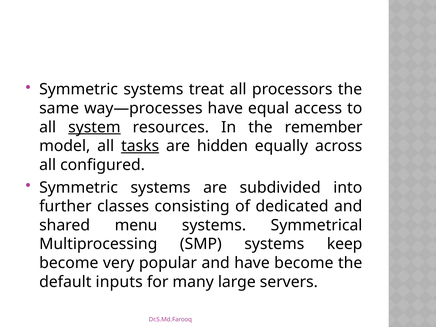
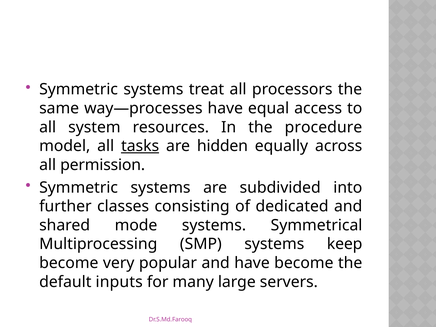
system underline: present -> none
remember: remember -> procedure
configured: configured -> permission
menu: menu -> mode
